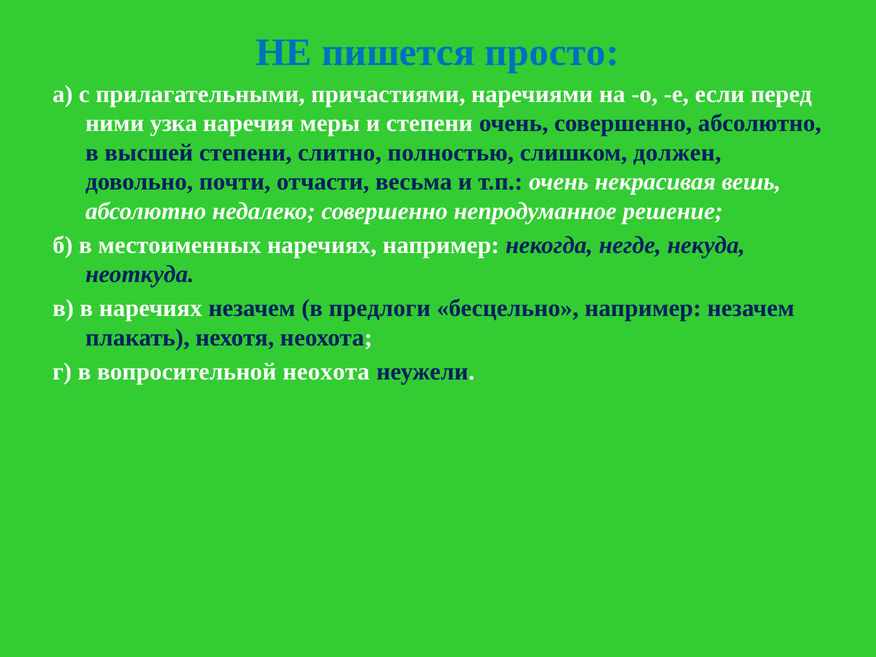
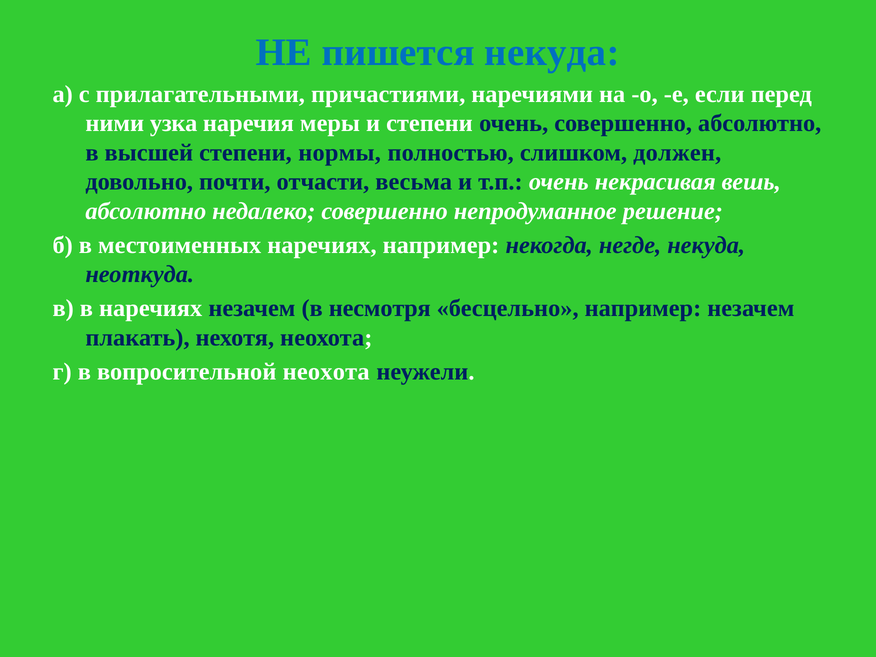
пишется просто: просто -> некуда
слитно: слитно -> нормы
предлоги: предлоги -> несмотря
